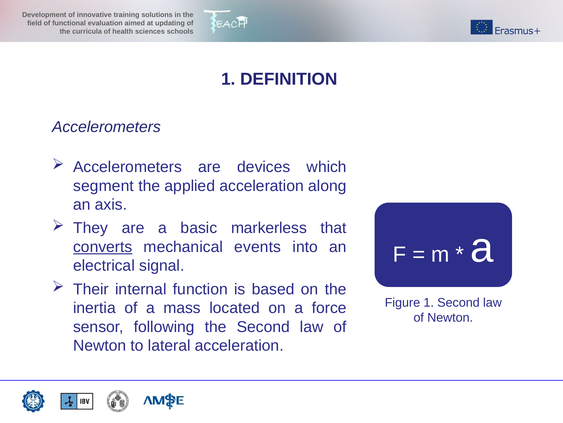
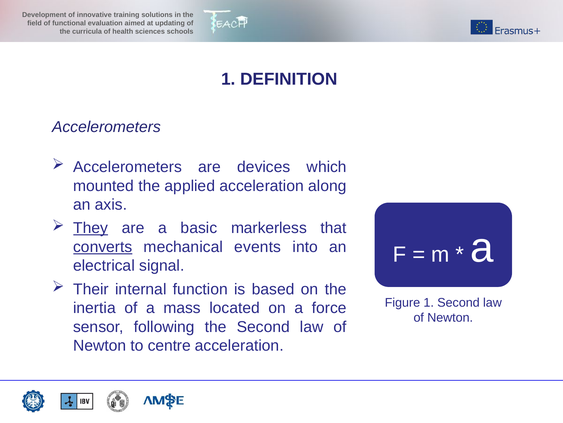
segment: segment -> mounted
They underline: none -> present
lateral: lateral -> centre
